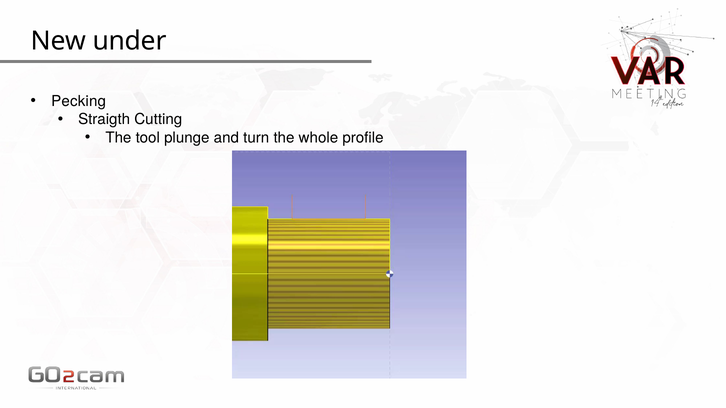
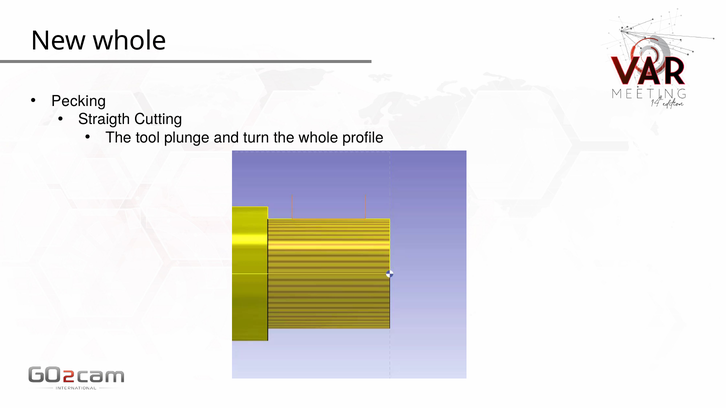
New under: under -> whole
